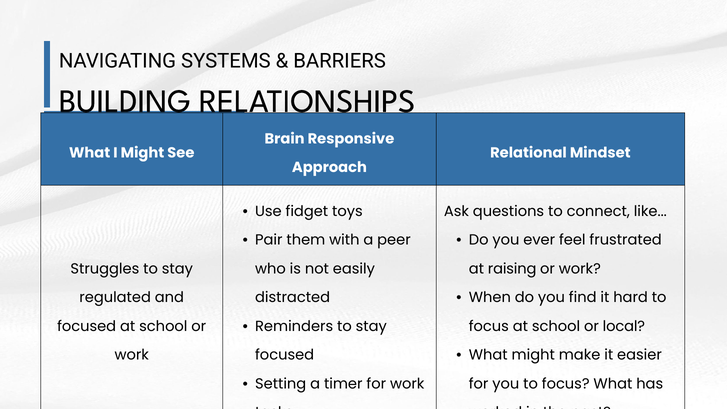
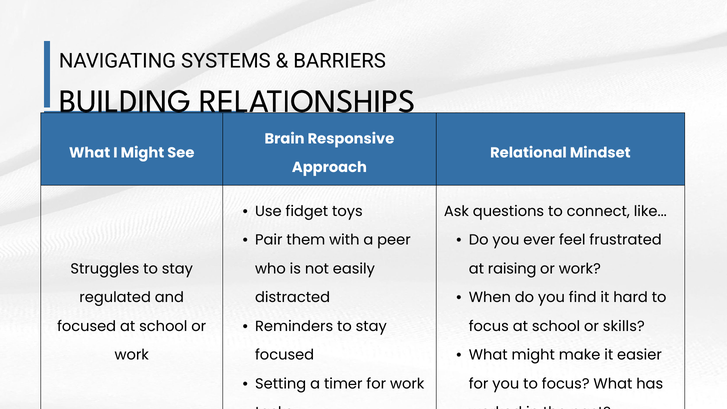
local: local -> skills
